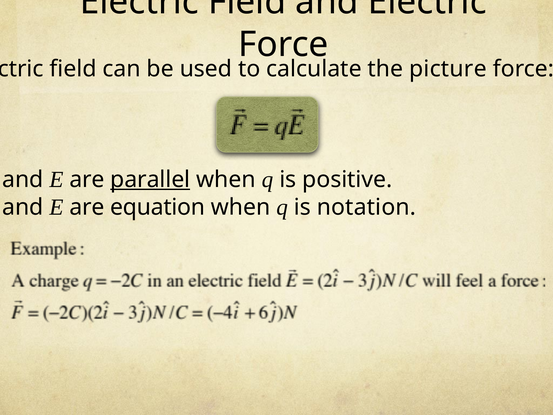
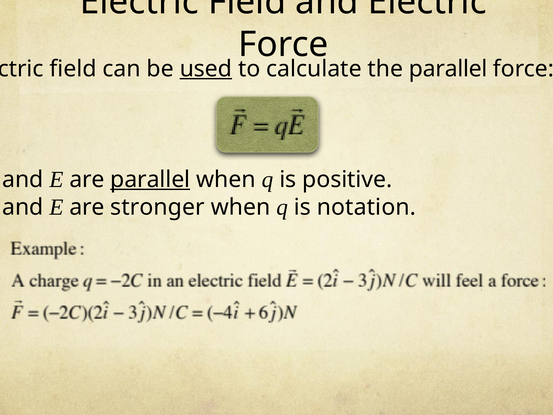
used underline: none -> present
the picture: picture -> parallel
equation: equation -> stronger
